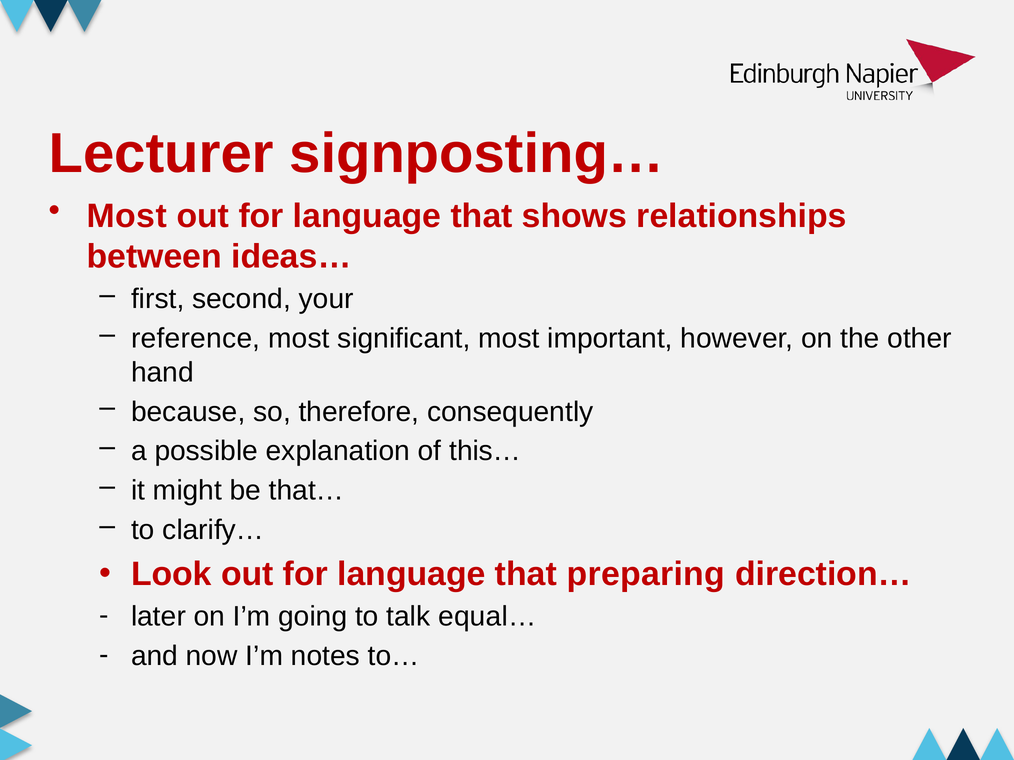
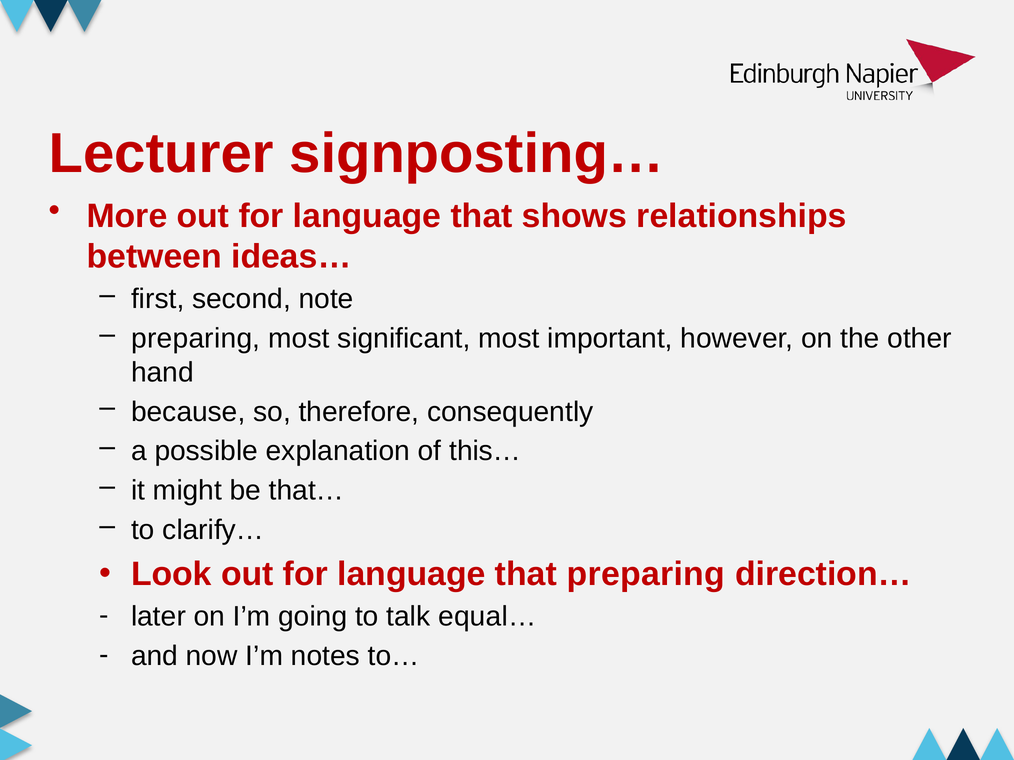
Most at (127, 216): Most -> More
your: your -> note
reference at (196, 339): reference -> preparing
